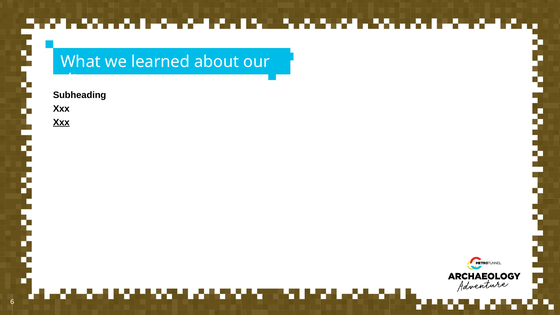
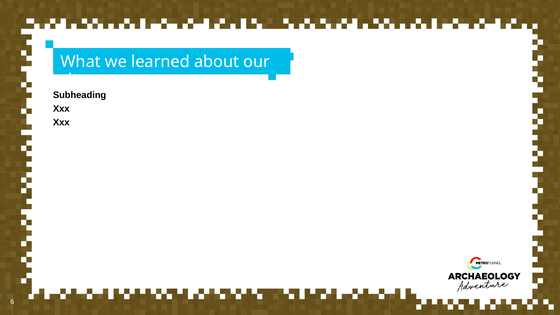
Xxx at (61, 122) underline: present -> none
